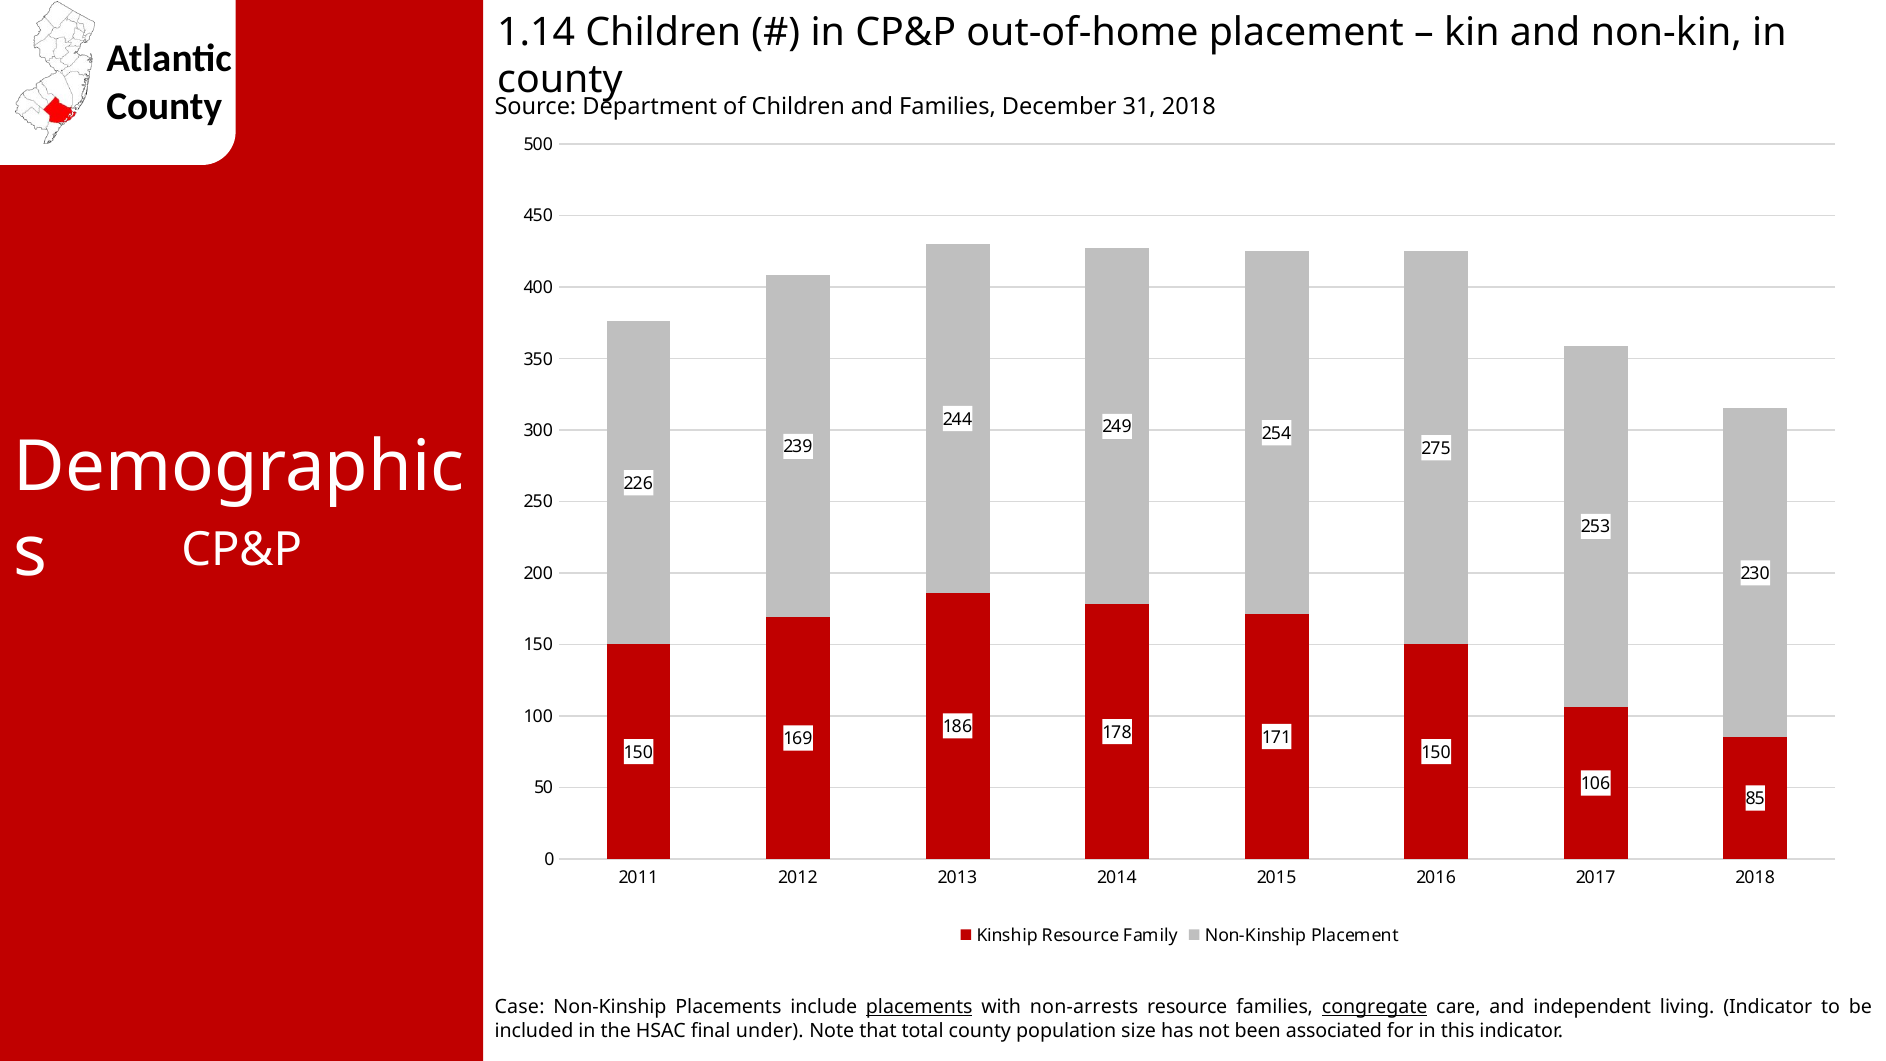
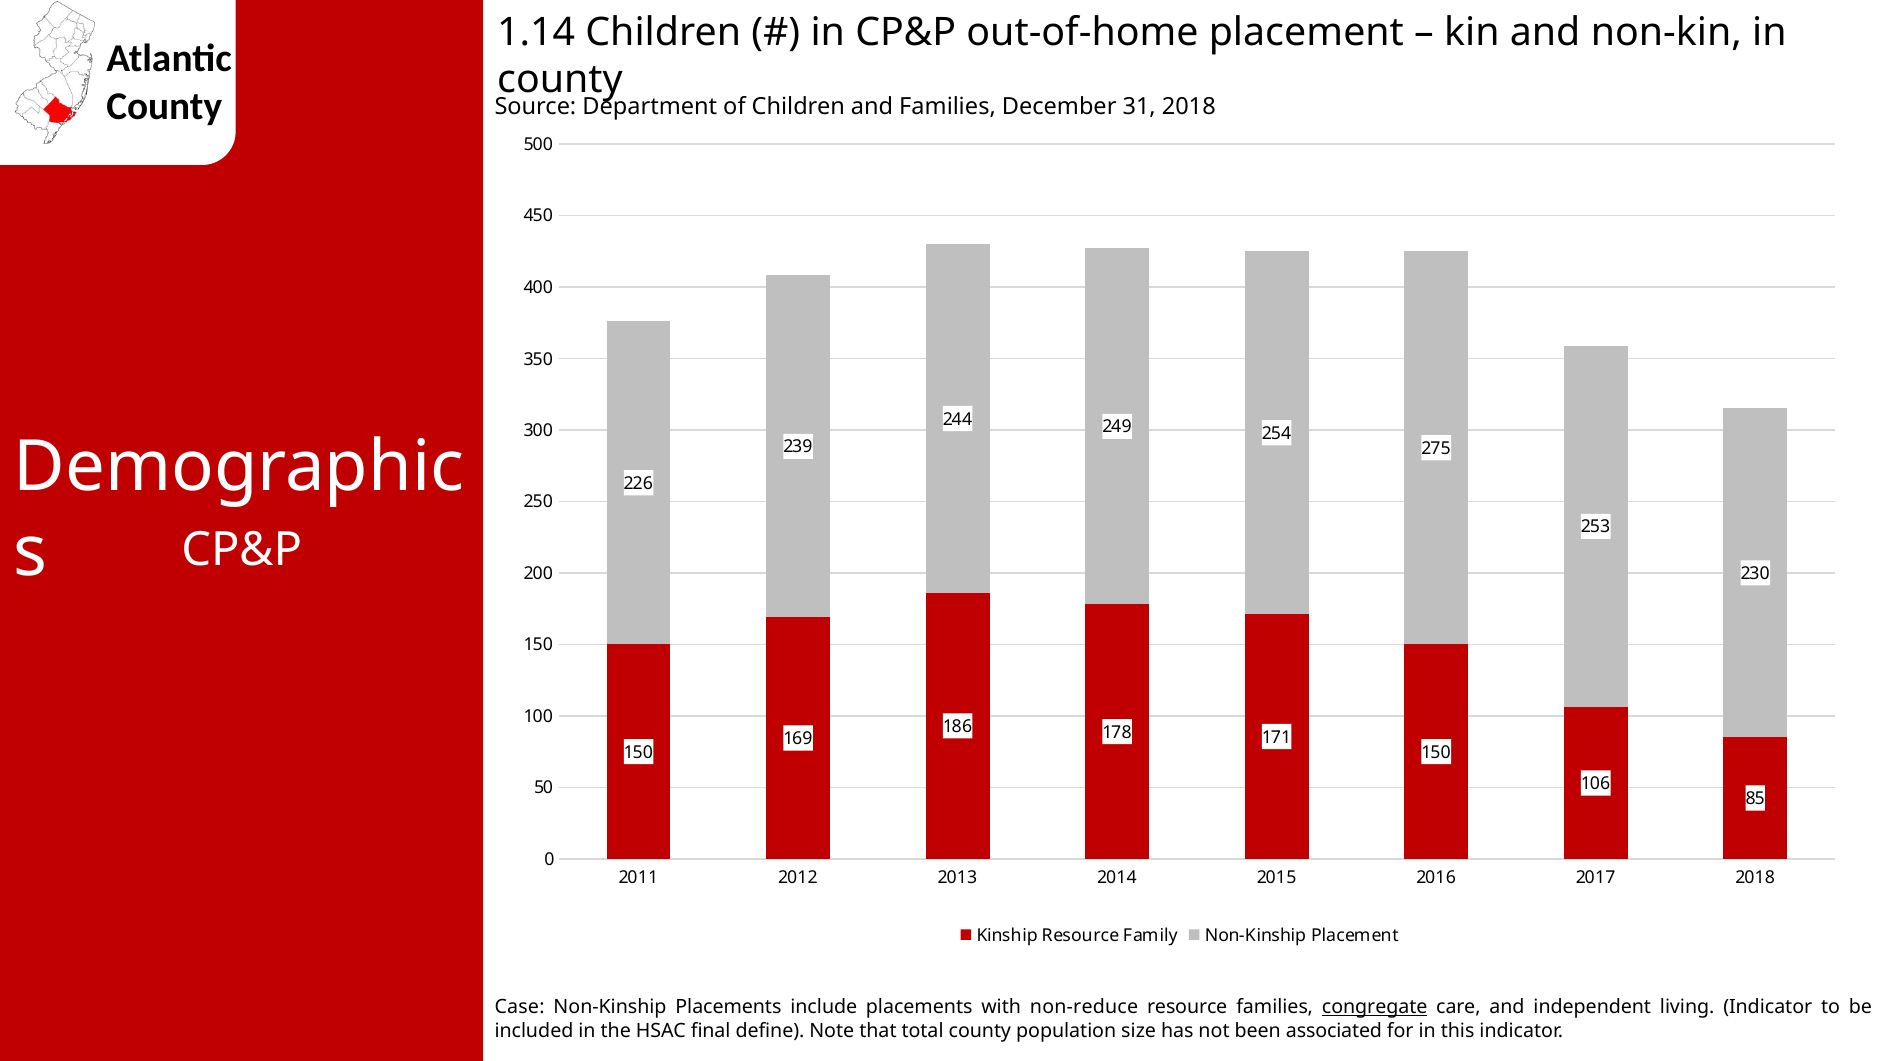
placements at (919, 1007) underline: present -> none
non-arrests: non-arrests -> non-reduce
under: under -> define
